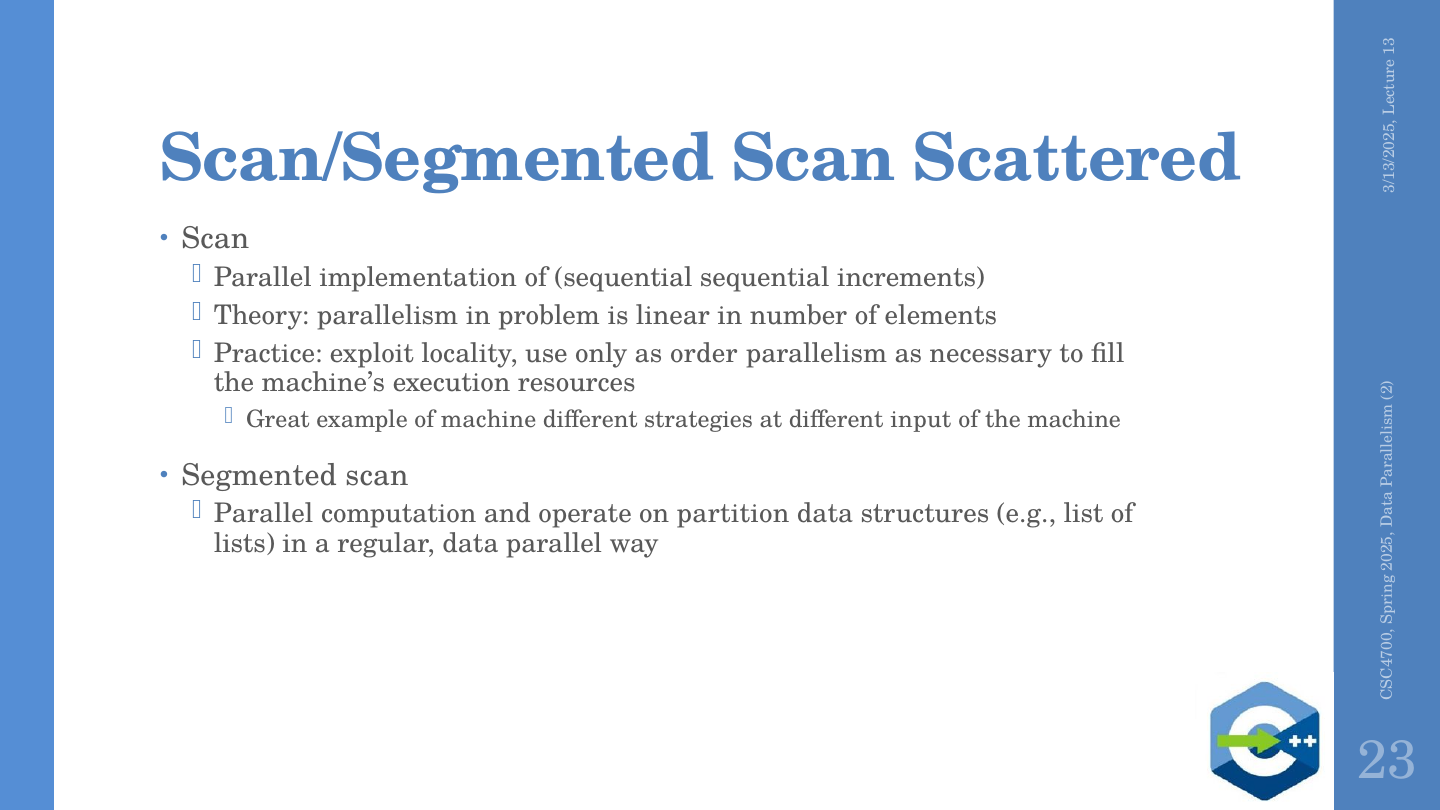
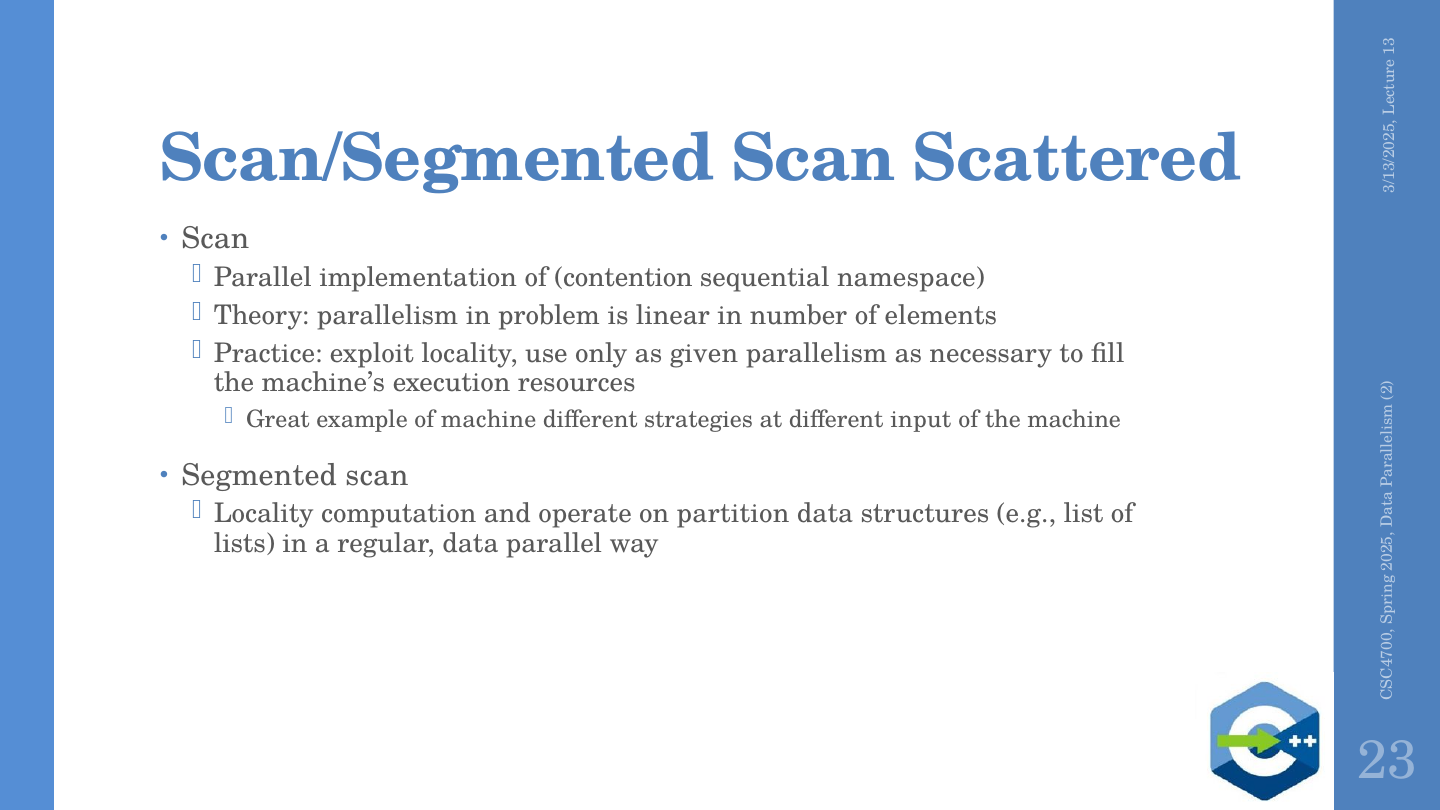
of sequential: sequential -> contention
increments: increments -> namespace
order: order -> given
Parallel at (264, 514): Parallel -> Locality
